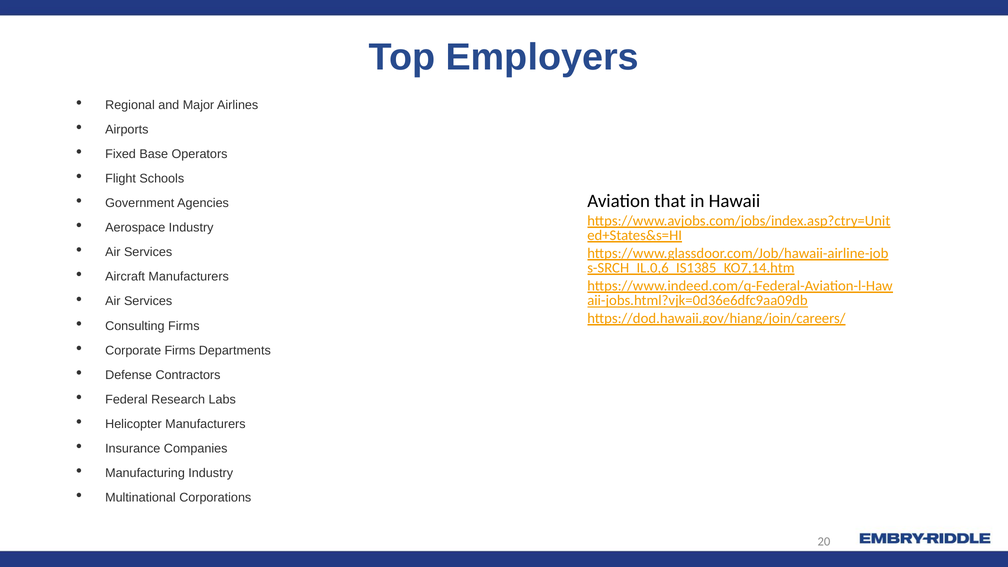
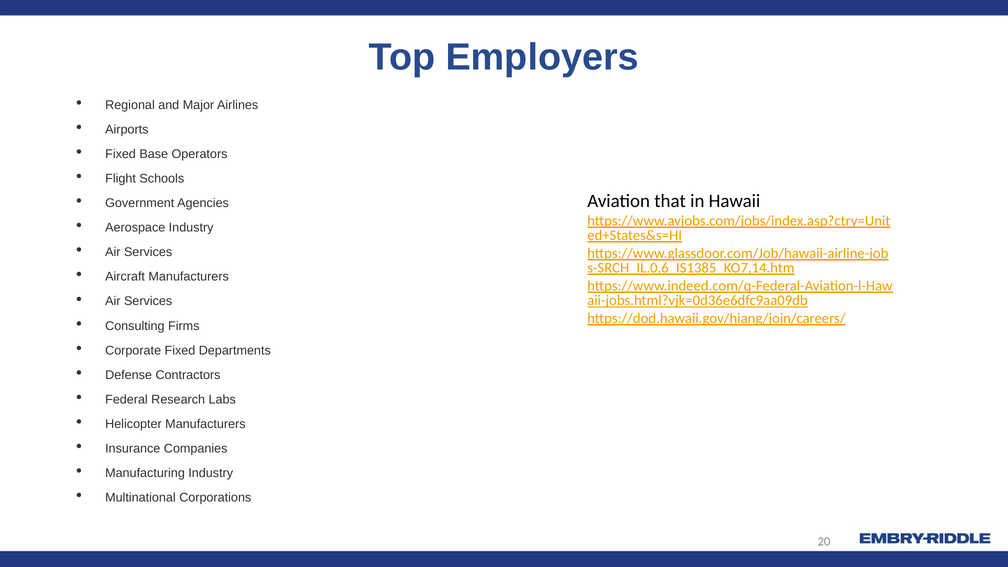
Corporate Firms: Firms -> Fixed
